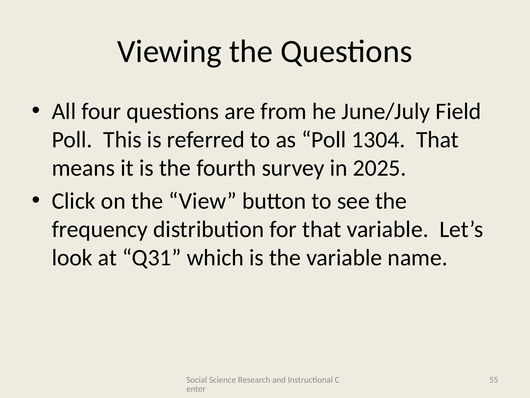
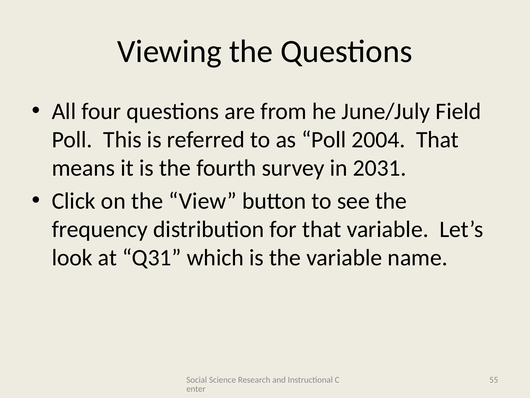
1304: 1304 -> 2004
2025: 2025 -> 2031
